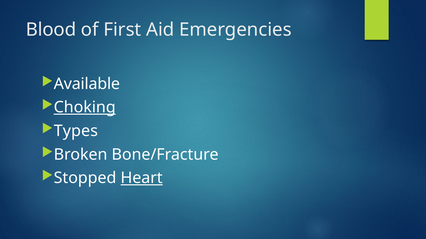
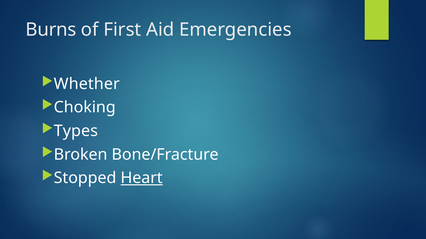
Blood: Blood -> Burns
Available: Available -> Whether
Choking underline: present -> none
